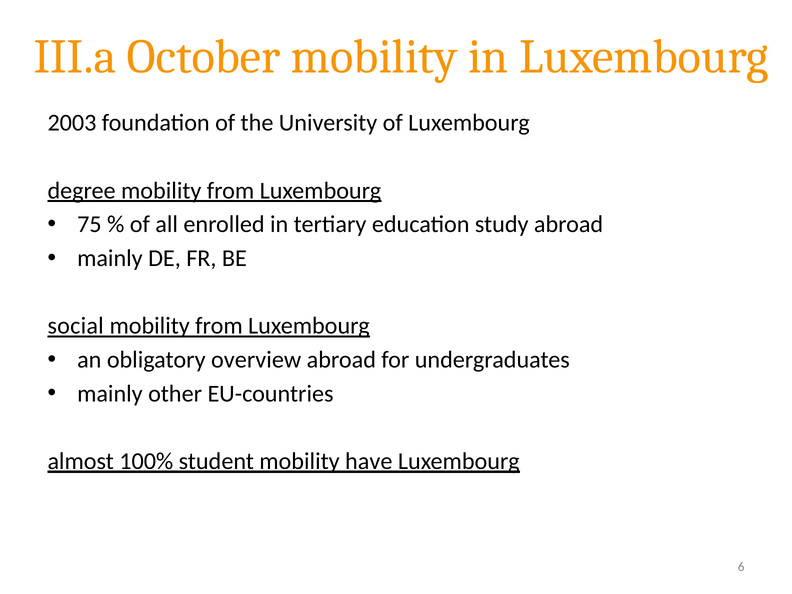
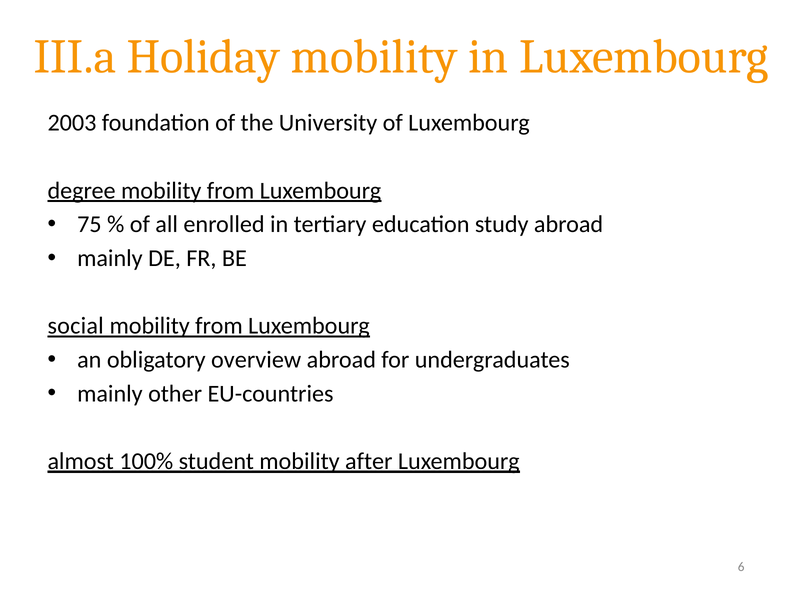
October: October -> Holiday
have: have -> after
